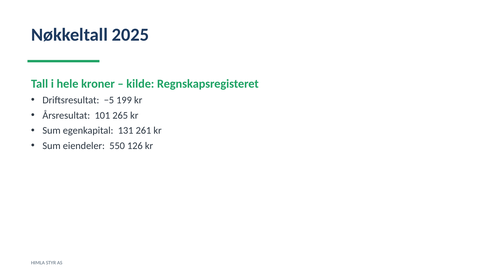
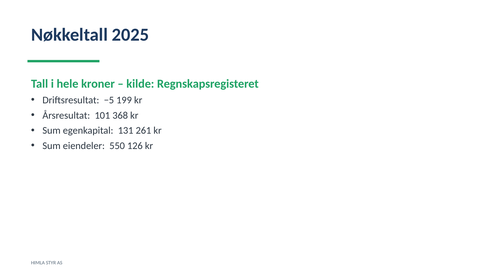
265: 265 -> 368
